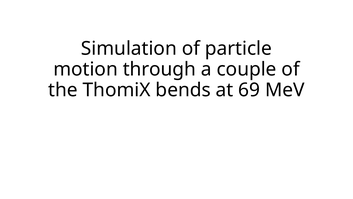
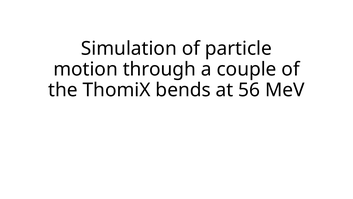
69: 69 -> 56
